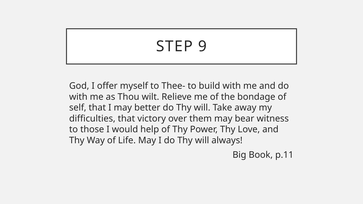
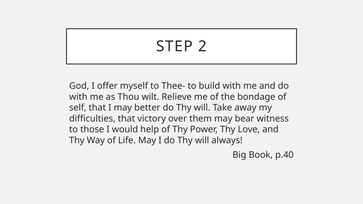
9: 9 -> 2
p.11: p.11 -> p.40
